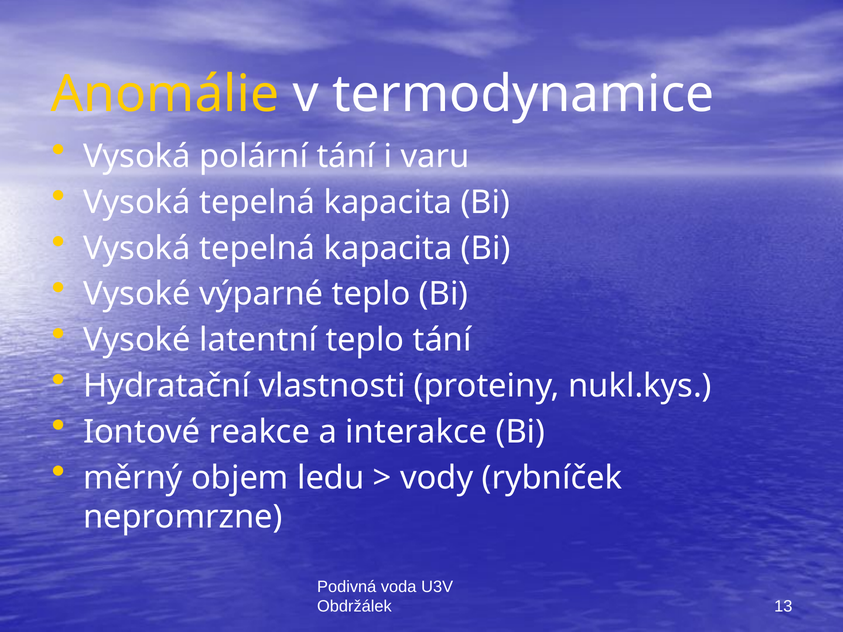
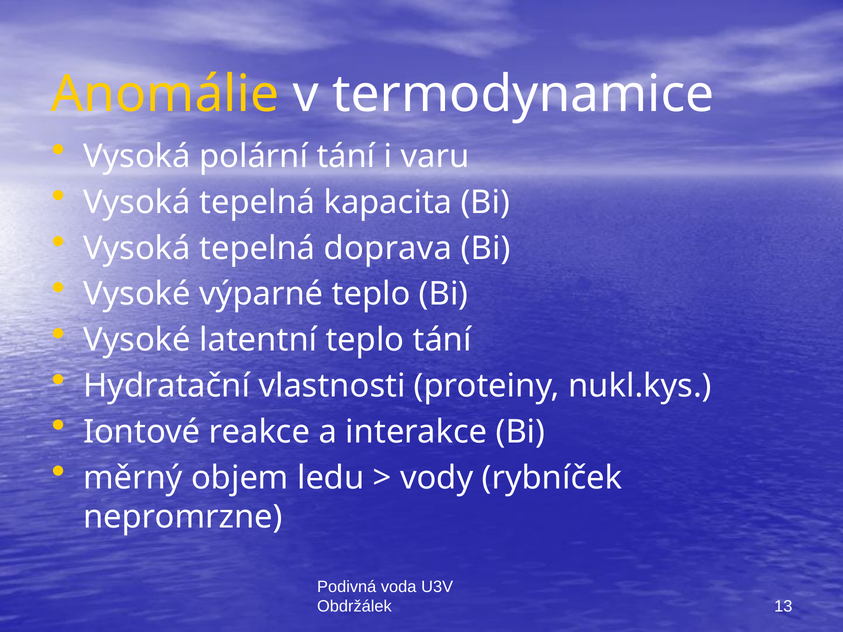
kapacita at (388, 248): kapacita -> doprava
